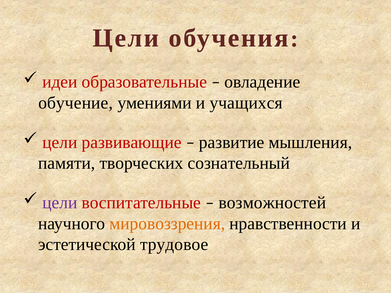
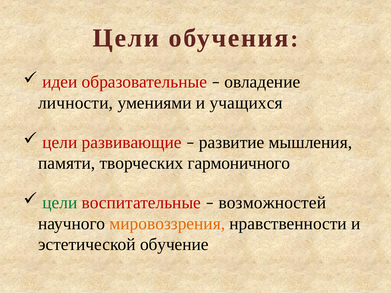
обучение: обучение -> личности
сознательный: сознательный -> гармоничного
цели at (60, 203) colour: purple -> green
трудовое: трудовое -> обучение
